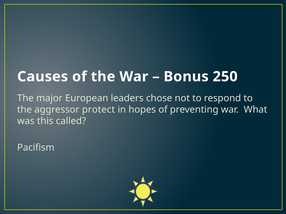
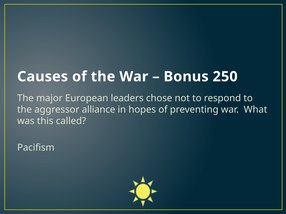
protect: protect -> alliance
